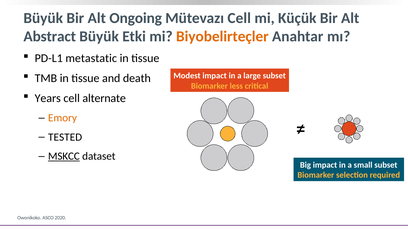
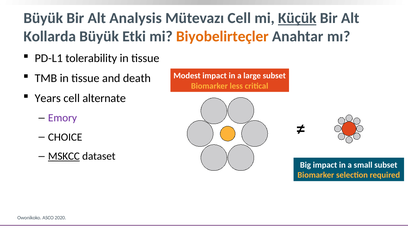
Ongoing: Ongoing -> Analysis
Küçük underline: none -> present
Abstract: Abstract -> Kollarda
metastatic: metastatic -> tolerability
Emory colour: orange -> purple
TESTED: TESTED -> CHOICE
